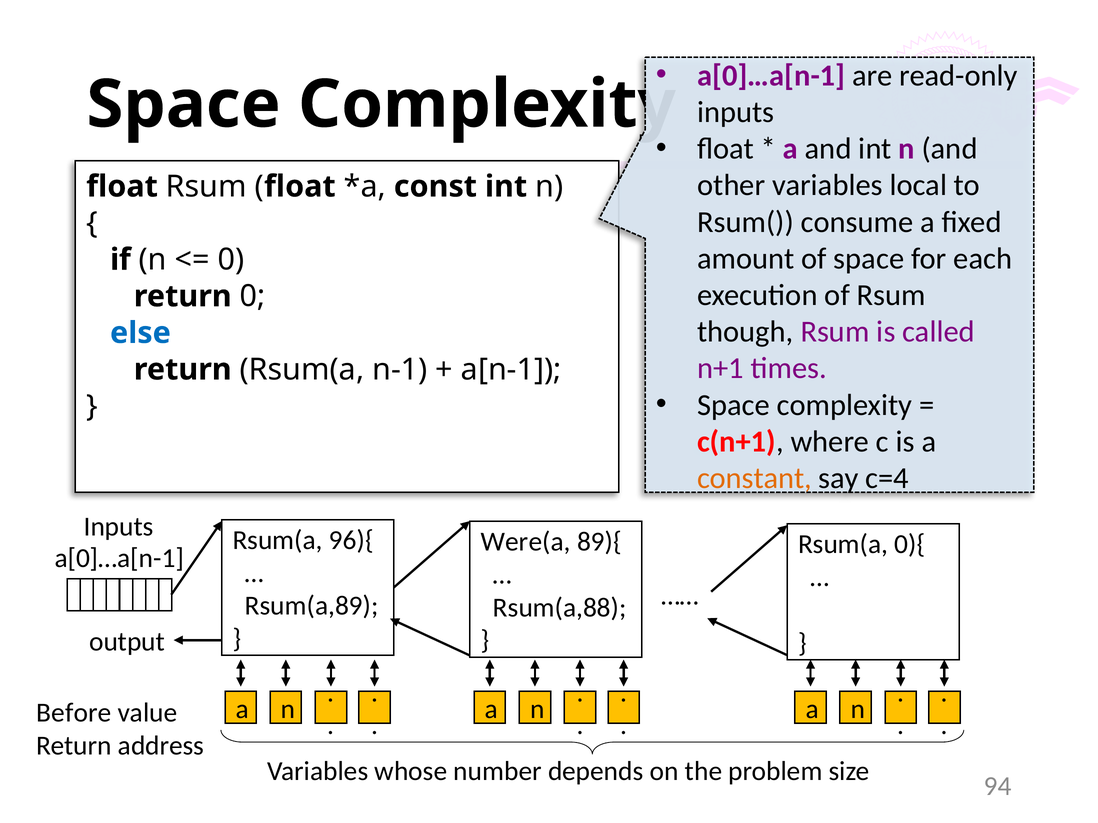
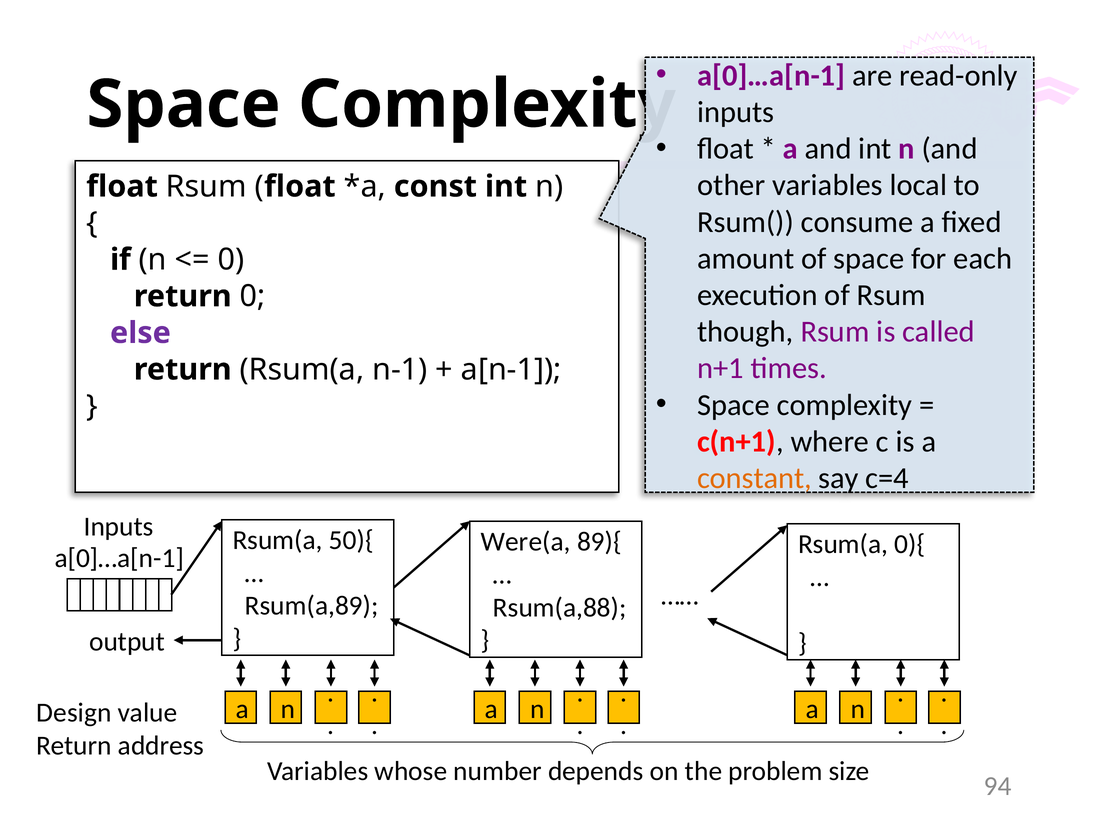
else colour: blue -> purple
96){: 96){ -> 50){
Before: Before -> Design
